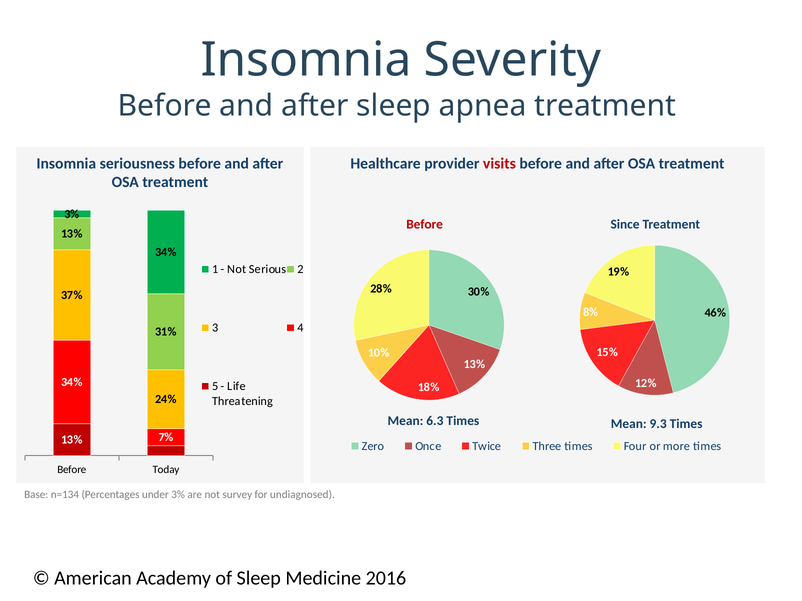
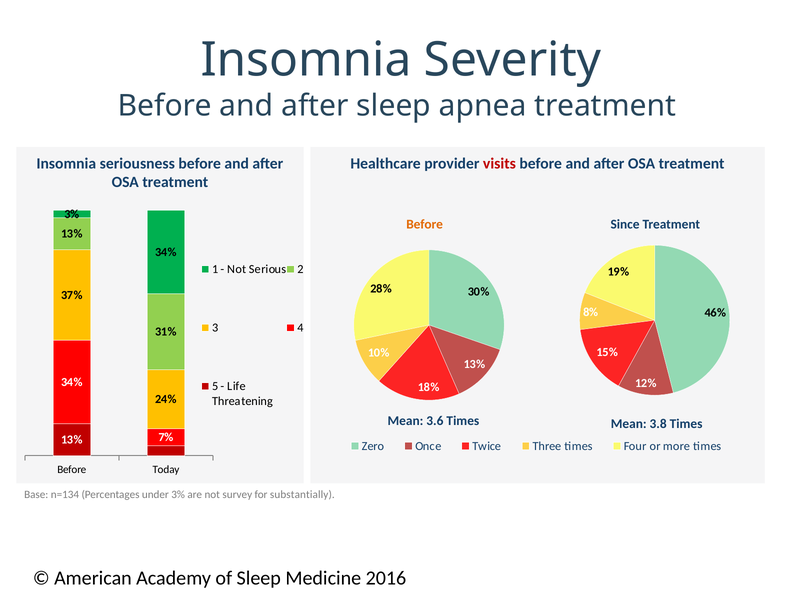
Before at (425, 225) colour: red -> orange
6.3: 6.3 -> 3.6
9.3: 9.3 -> 3.8
undiagnosed: undiagnosed -> substantially
